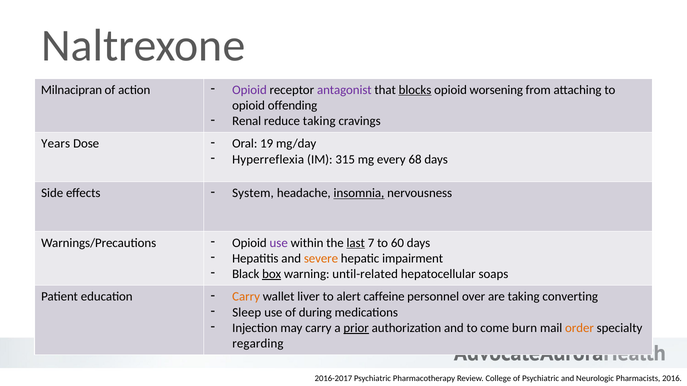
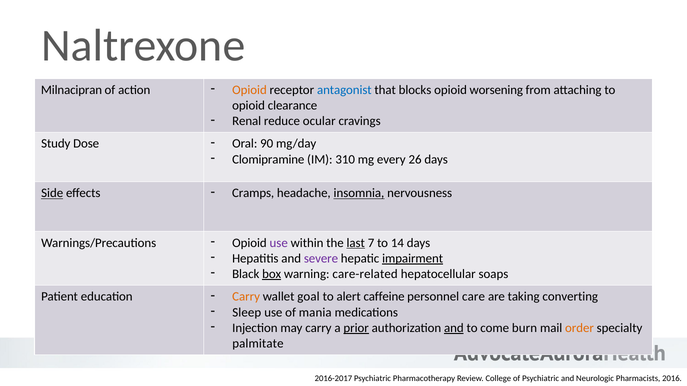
Opioid at (249, 90) colour: purple -> orange
antagonist colour: purple -> blue
blocks underline: present -> none
offending: offending -> clearance
reduce taking: taking -> ocular
Years: Years -> Study
19: 19 -> 90
Hyperreflexia: Hyperreflexia -> Clomipramine
315: 315 -> 310
68: 68 -> 26
Side underline: none -> present
System: System -> Cramps
60: 60 -> 14
severe colour: orange -> purple
impairment underline: none -> present
until-related: until-related -> care-related
liver: liver -> goal
over: over -> care
during: during -> mania
and at (454, 328) underline: none -> present
regarding: regarding -> palmitate
